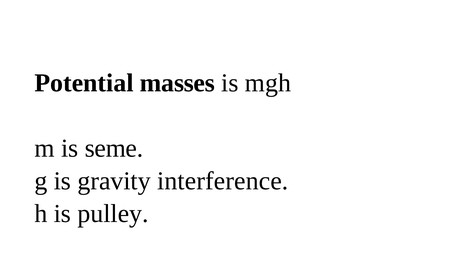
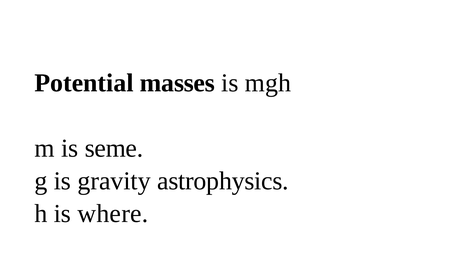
interference: interference -> astrophysics
pulley: pulley -> where
